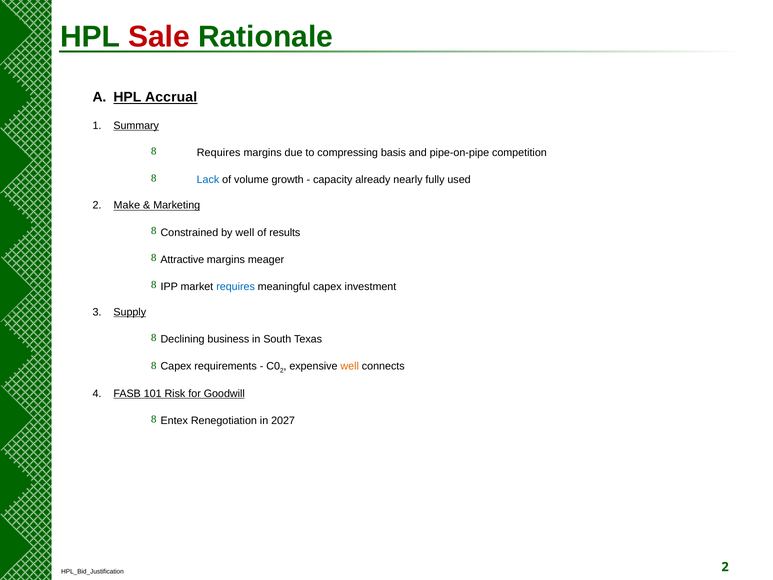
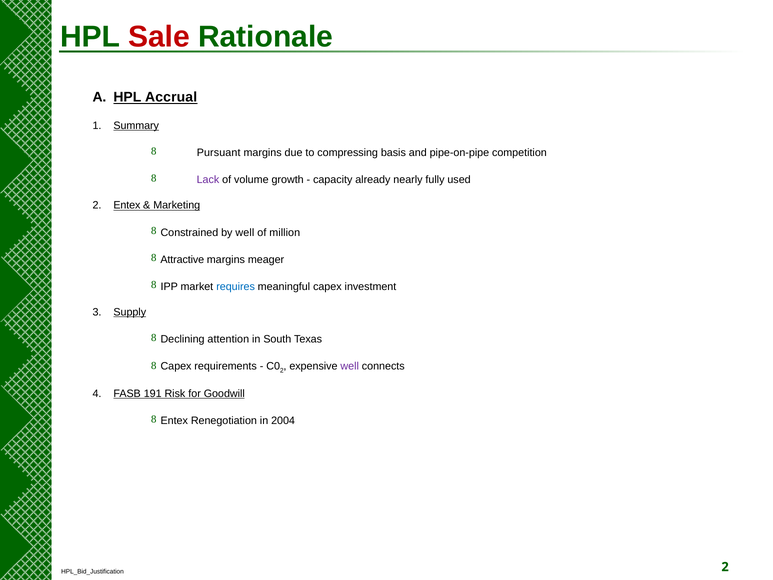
Requires at (219, 153): Requires -> Pursuant
Lack colour: blue -> purple
2 Make: Make -> Entex
results: results -> million
business: business -> attention
well at (350, 366) colour: orange -> purple
101: 101 -> 191
2027: 2027 -> 2004
